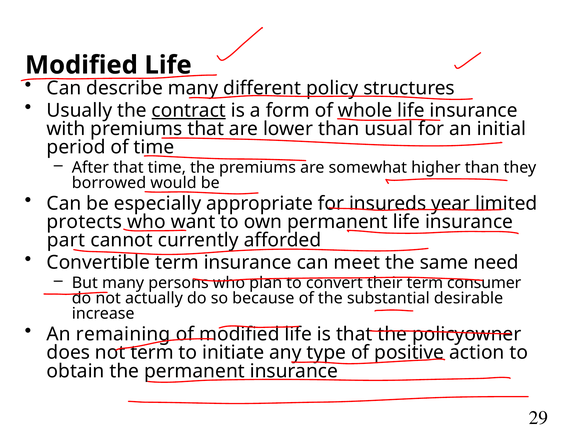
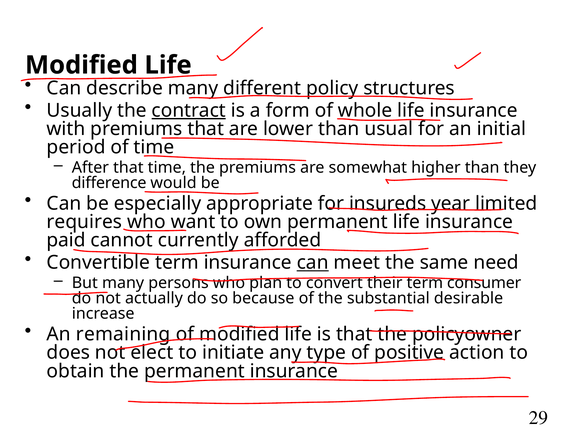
borrowed: borrowed -> difference
protects: protects -> requires
part: part -> paid
can at (313, 263) underline: none -> present
not term: term -> elect
